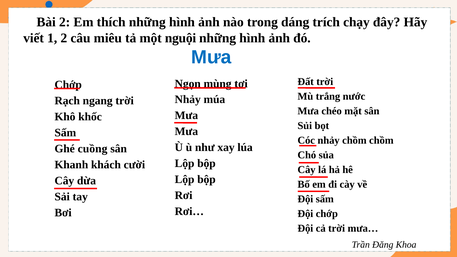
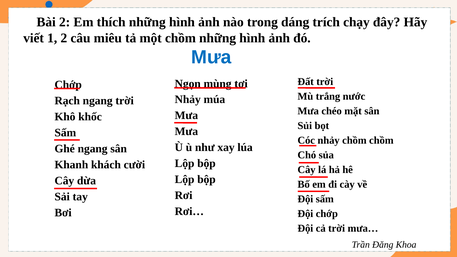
một nguội: nguội -> chồm
Ghé cuồng: cuồng -> ngang
